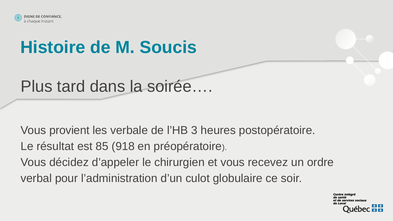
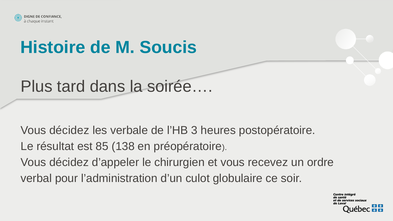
provient at (69, 130): provient -> décidez
918: 918 -> 138
